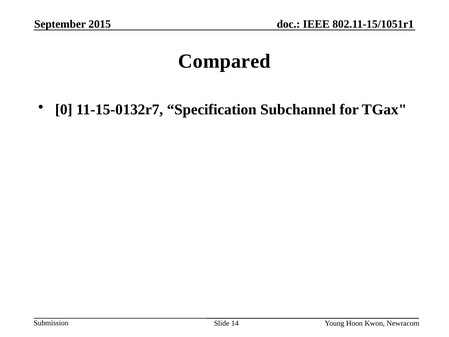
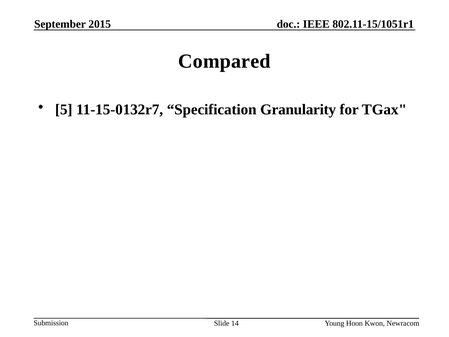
0: 0 -> 5
Subchannel: Subchannel -> Granularity
